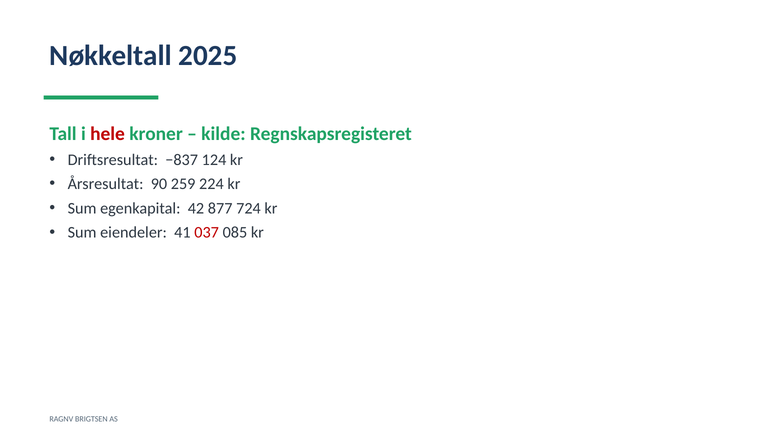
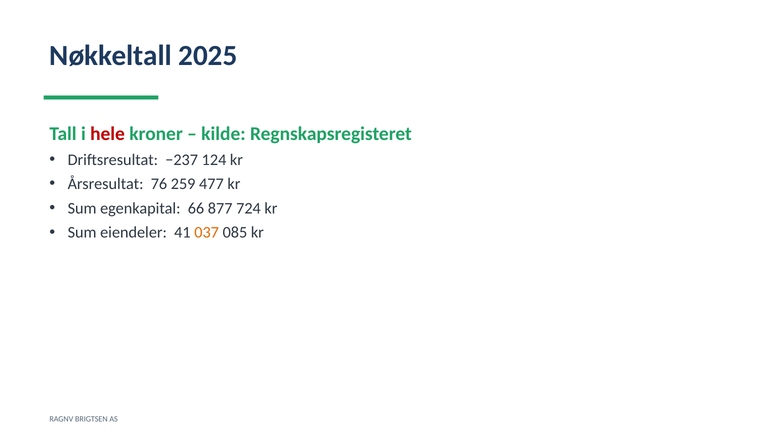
−837: −837 -> −237
90: 90 -> 76
224: 224 -> 477
42: 42 -> 66
037 colour: red -> orange
